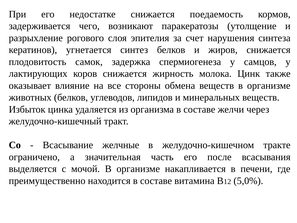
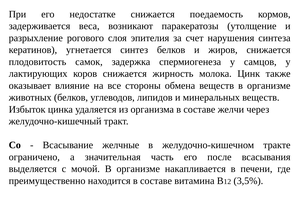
чего: чего -> веса
5,0%: 5,0% -> 3,5%
